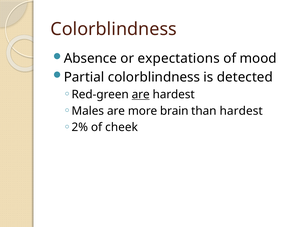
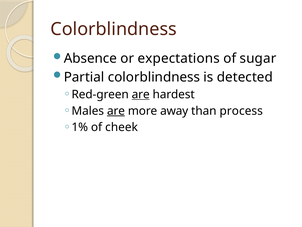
mood: mood -> sugar
are at (116, 111) underline: none -> present
brain: brain -> away
than hardest: hardest -> process
2%: 2% -> 1%
